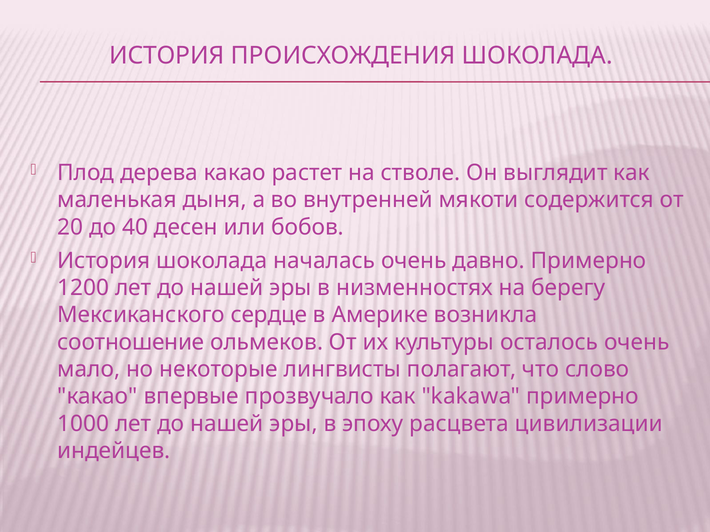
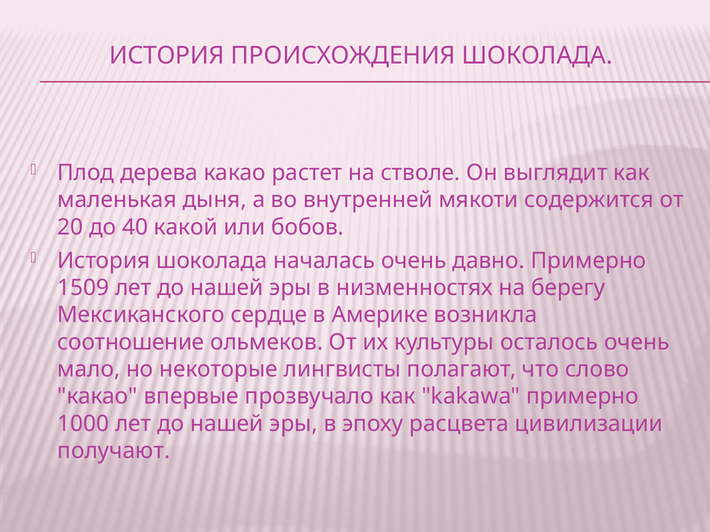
десен: десен -> какой
1200: 1200 -> 1509
индейцев: индейцев -> получают
